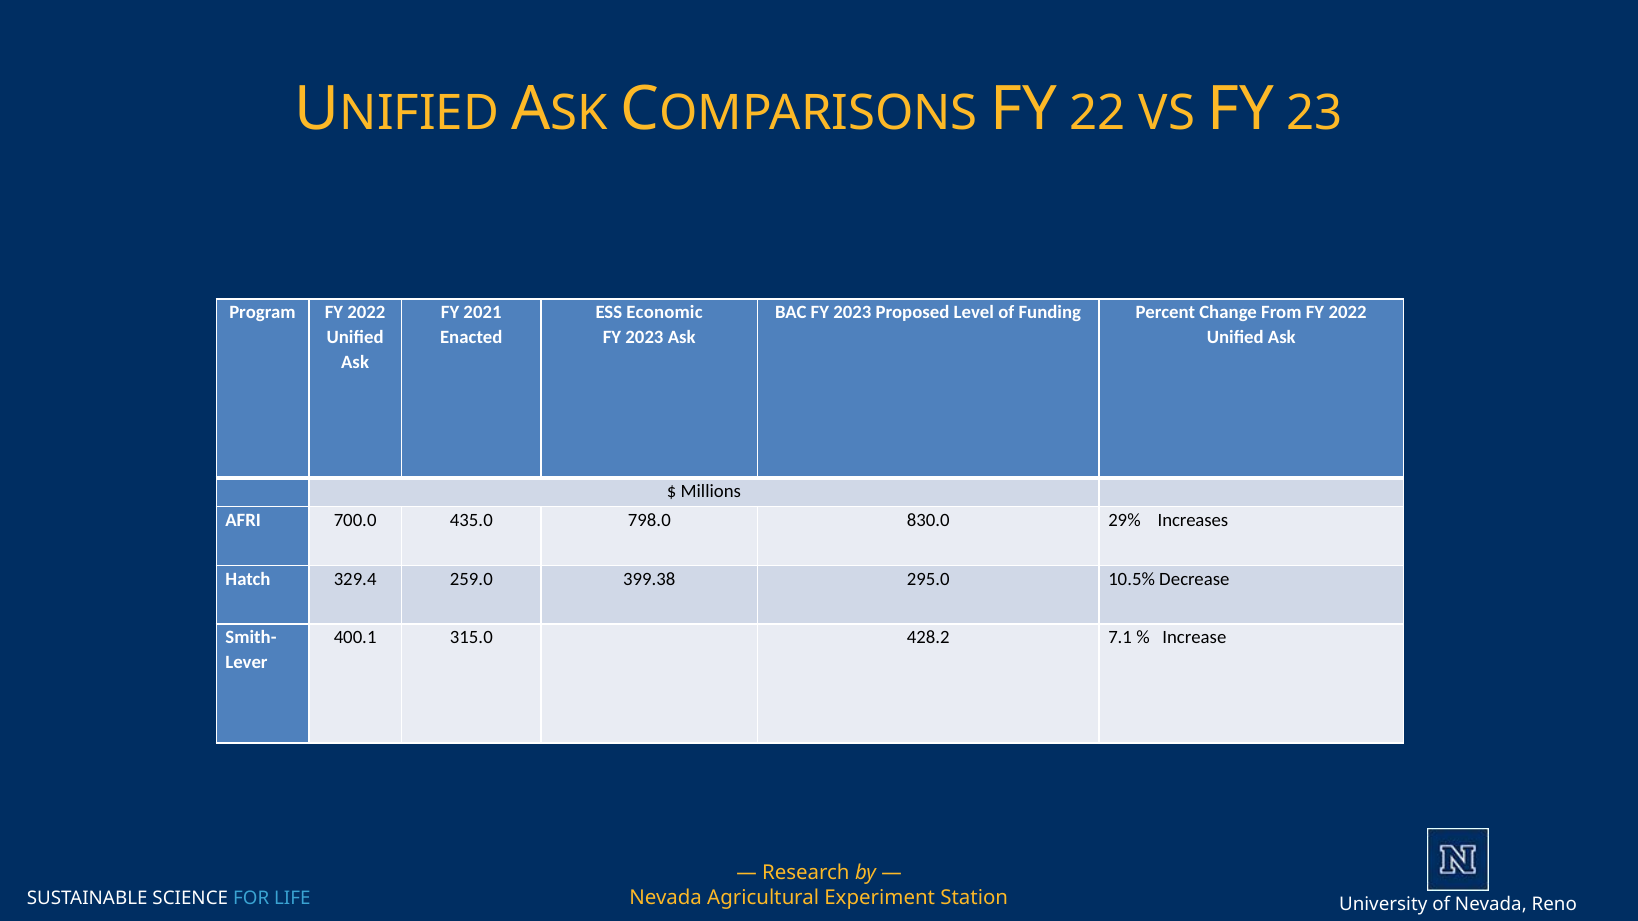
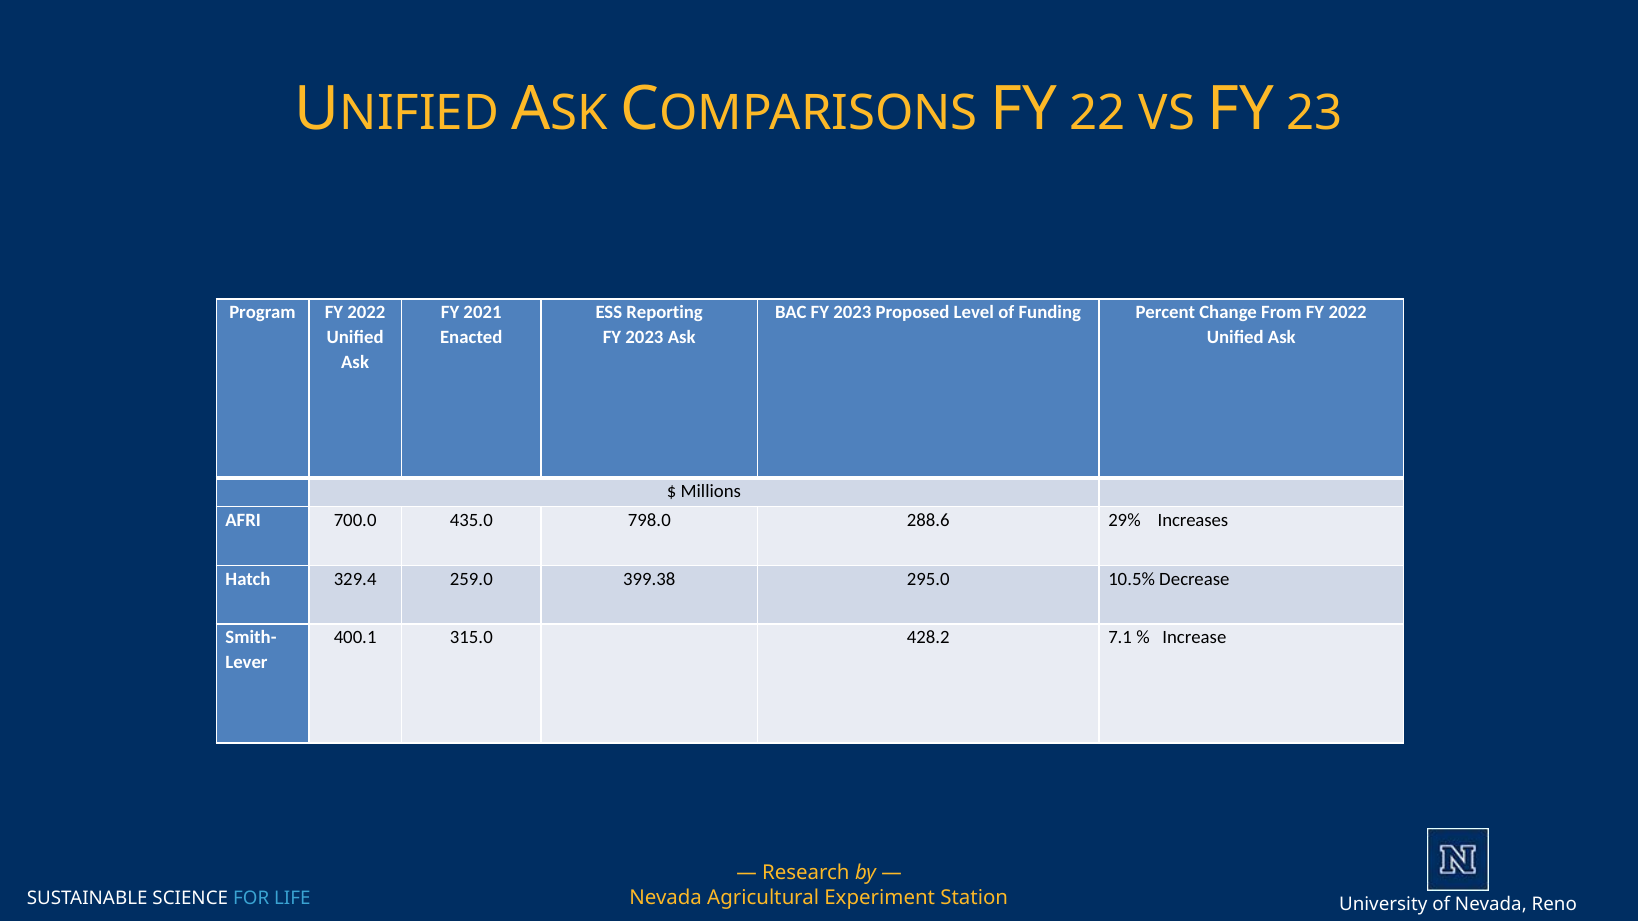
Economic: Economic -> Reporting
830.0: 830.0 -> 288.6
